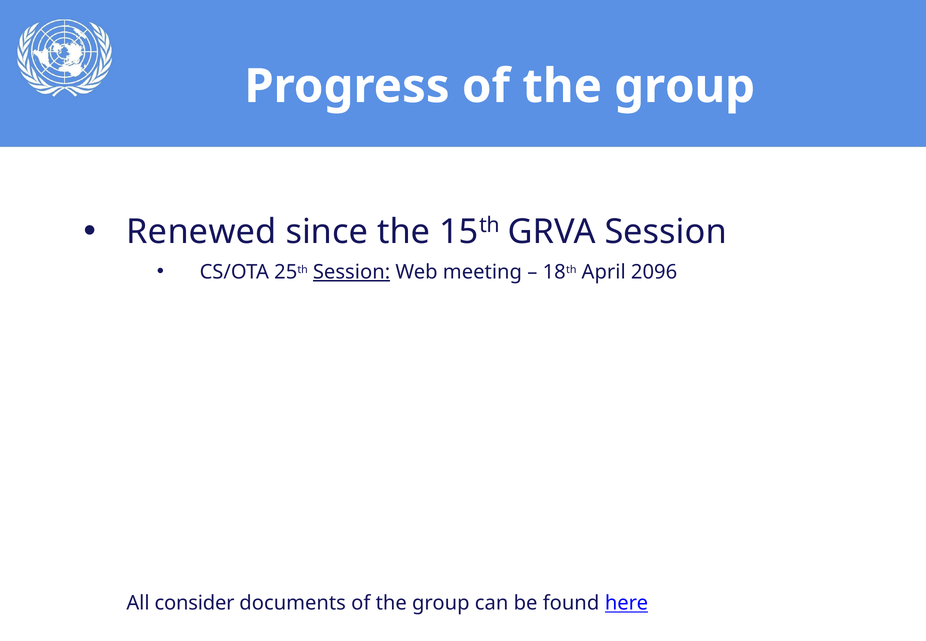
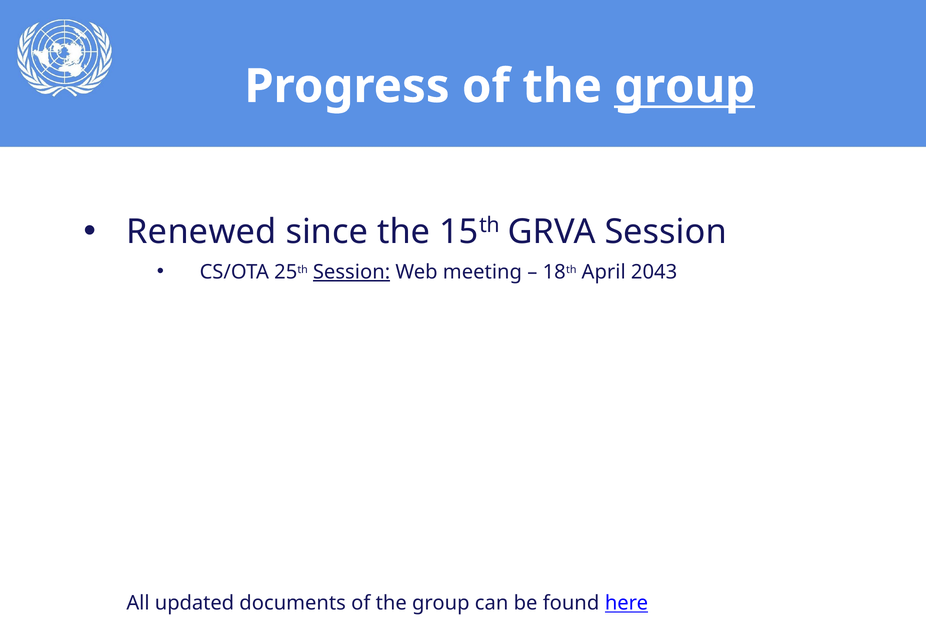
group at (685, 86) underline: none -> present
2096: 2096 -> 2043
consider: consider -> updated
